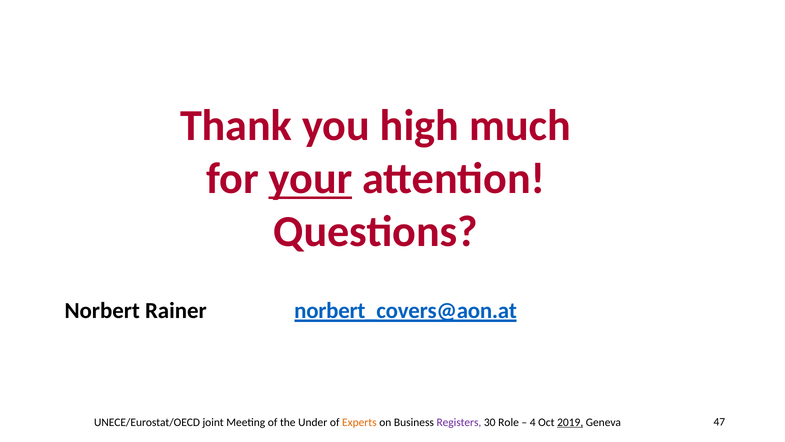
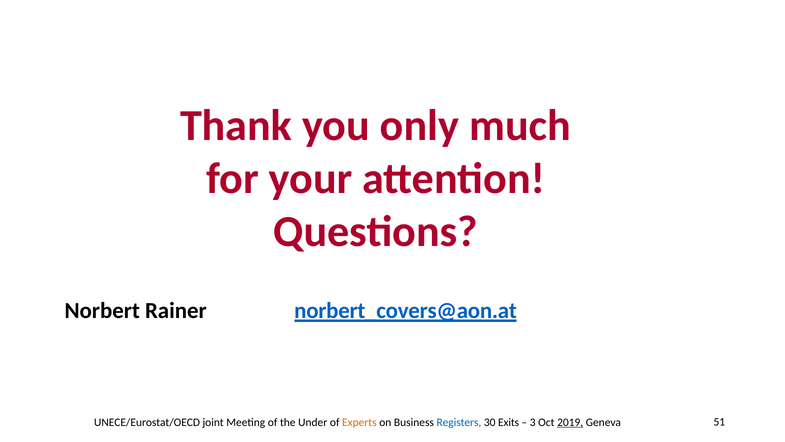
high: high -> only
your underline: present -> none
Registers colour: purple -> blue
Role: Role -> Exits
4: 4 -> 3
47: 47 -> 51
